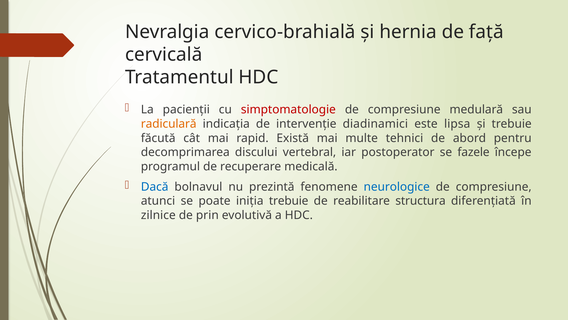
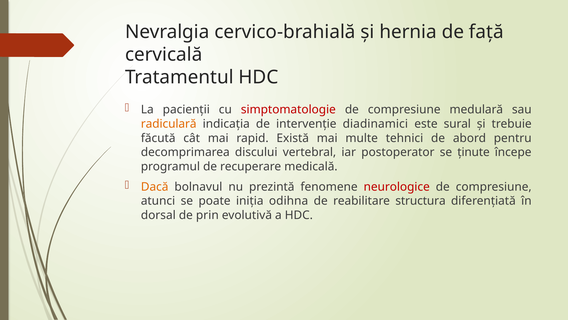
lipsa: lipsa -> sural
fazele: fazele -> ținute
Dacă colour: blue -> orange
neurologice colour: blue -> red
iniția trebuie: trebuie -> odihna
zilnice: zilnice -> dorsal
